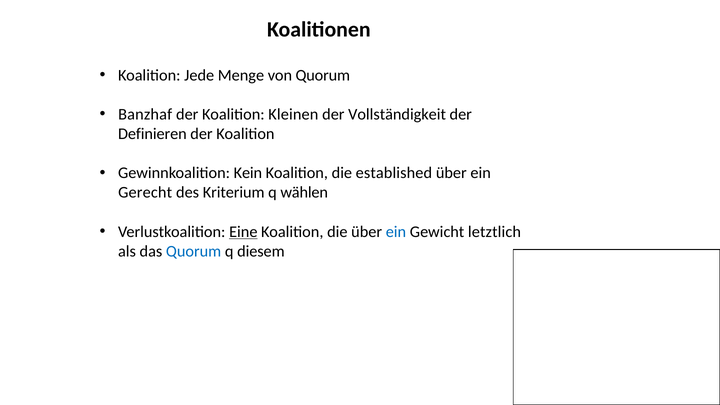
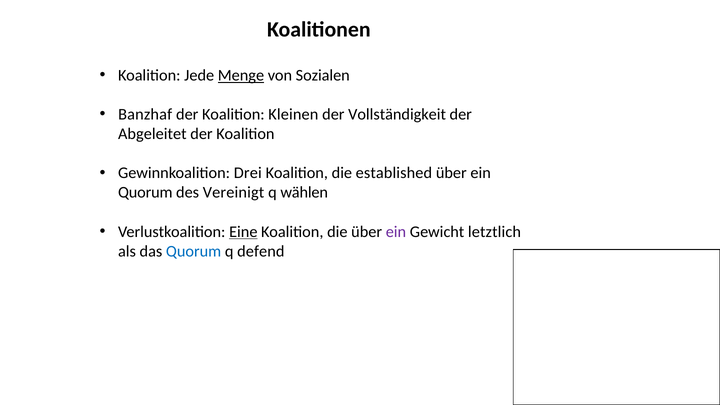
Menge underline: none -> present
von Quorum: Quorum -> Sozialen
Definieren: Definieren -> Abgeleitet
Kein: Kein -> Drei
Gerecht at (145, 193): Gerecht -> Quorum
Kriterium: Kriterium -> Vereinigt
ein at (396, 232) colour: blue -> purple
diesem: diesem -> defend
